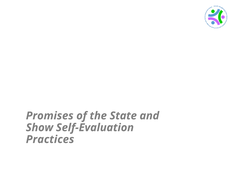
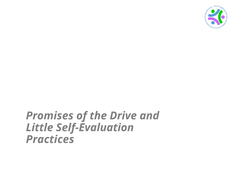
State: State -> Drive
Show: Show -> Little
